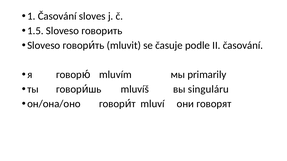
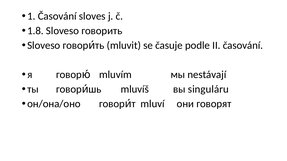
1.5: 1.5 -> 1.8
primarily: primarily -> nestávají
